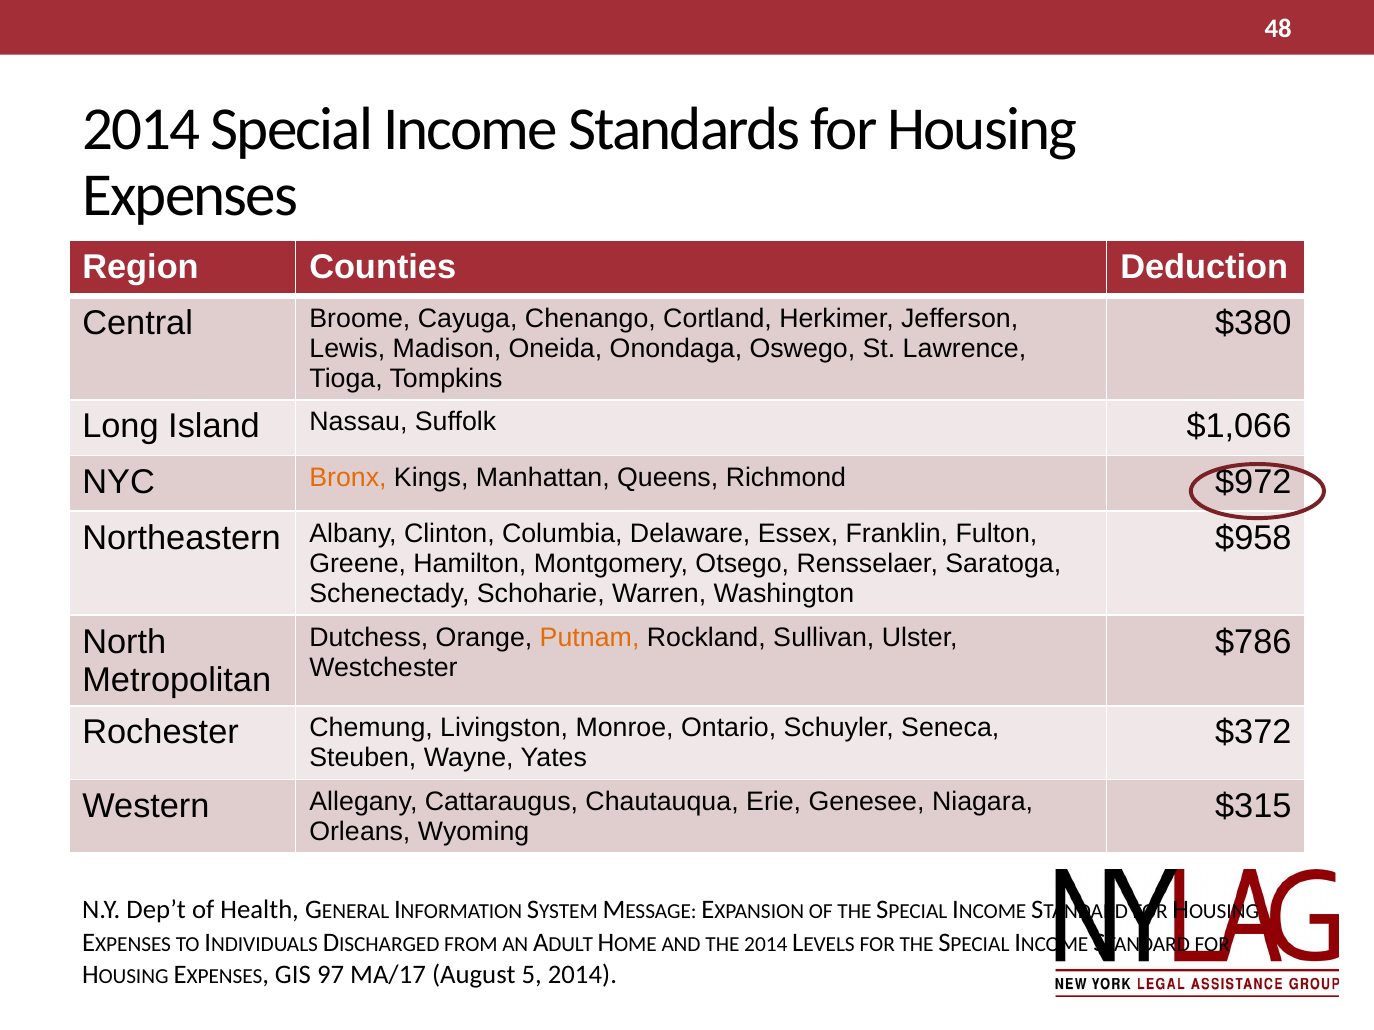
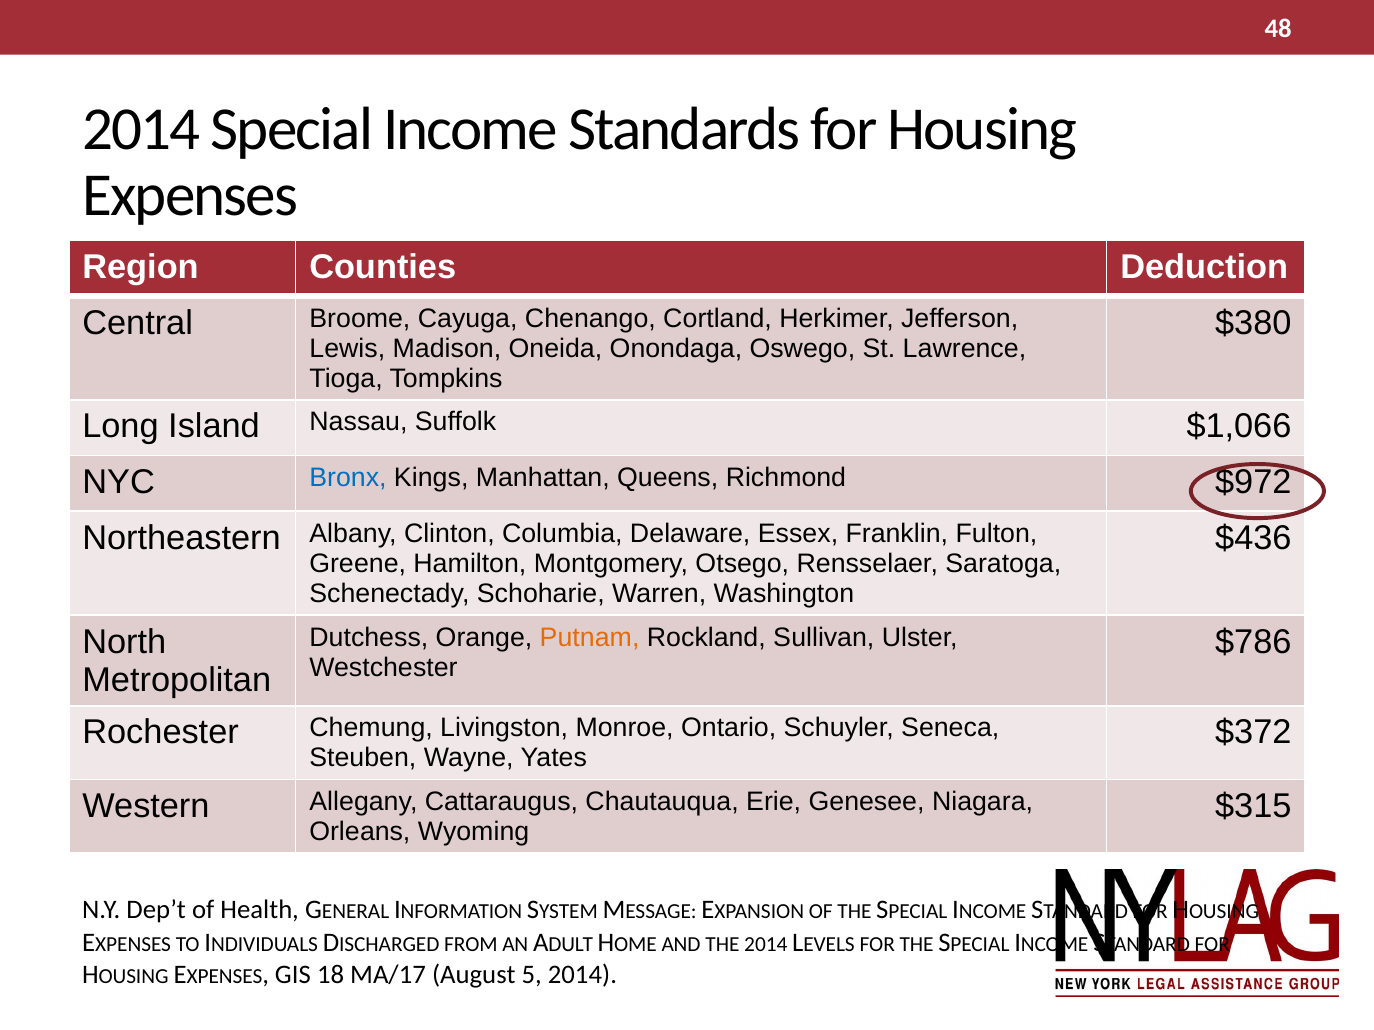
Bronx colour: orange -> blue
$958: $958 -> $436
97: 97 -> 18
